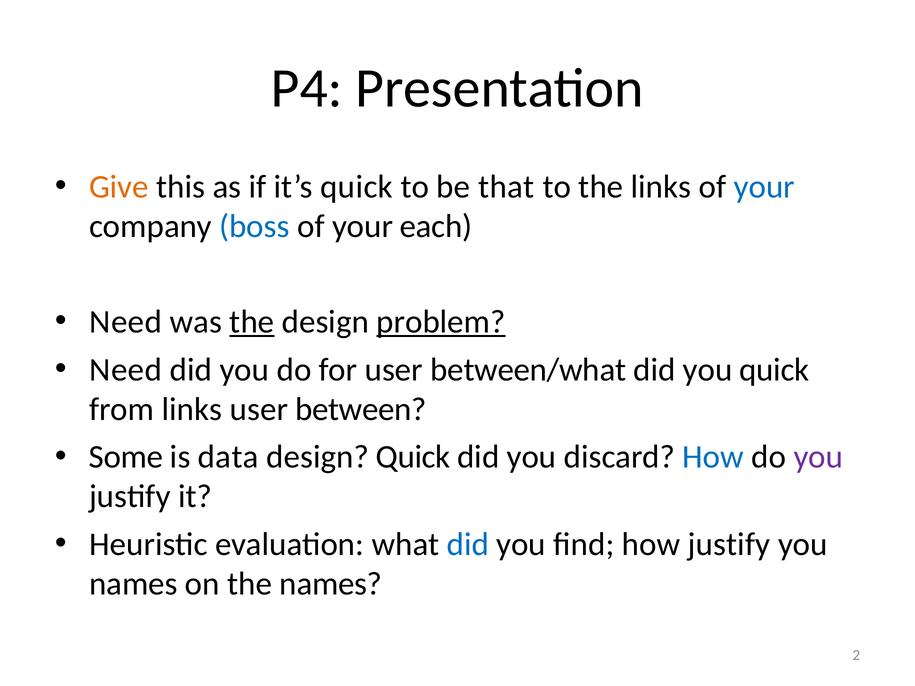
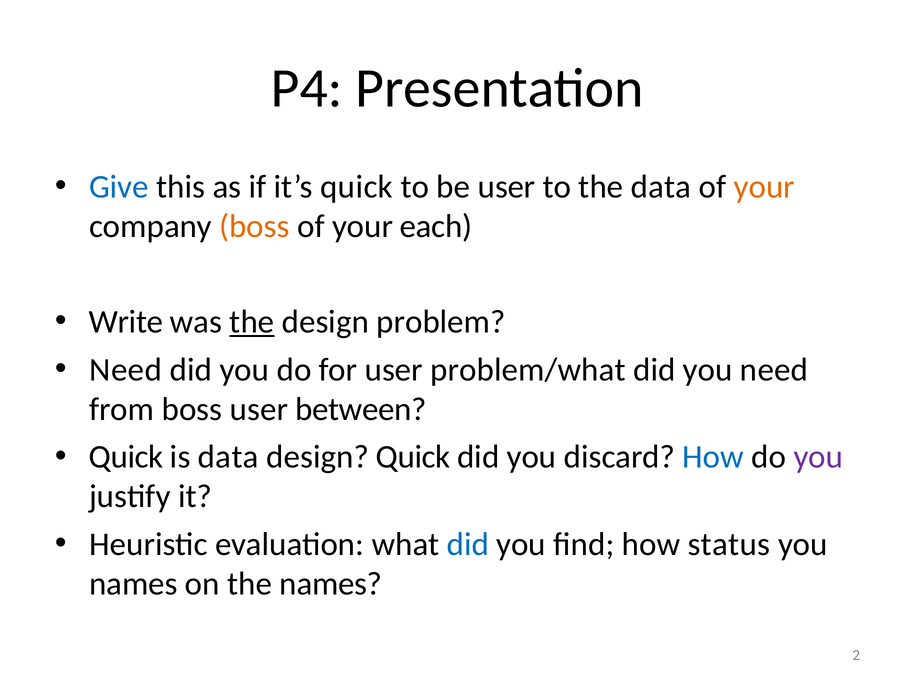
Give colour: orange -> blue
be that: that -> user
the links: links -> data
your at (764, 187) colour: blue -> orange
boss at (254, 226) colour: blue -> orange
Need at (126, 322): Need -> Write
problem underline: present -> none
between/what: between/what -> problem/what
you quick: quick -> need
from links: links -> boss
Some at (126, 457): Some -> Quick
how justify: justify -> status
